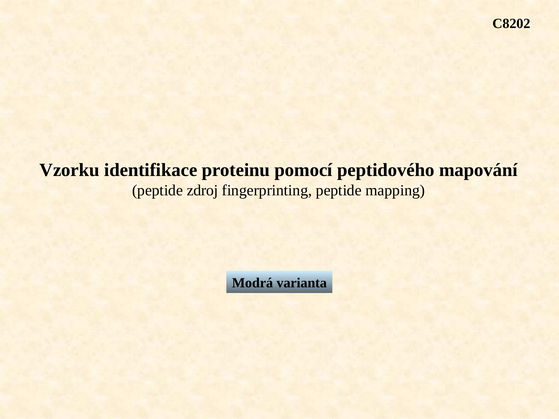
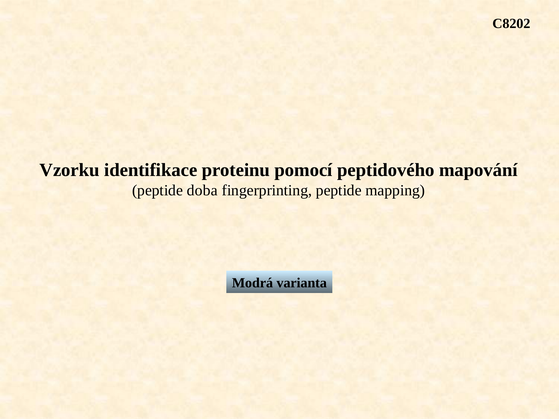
zdroj: zdroj -> doba
